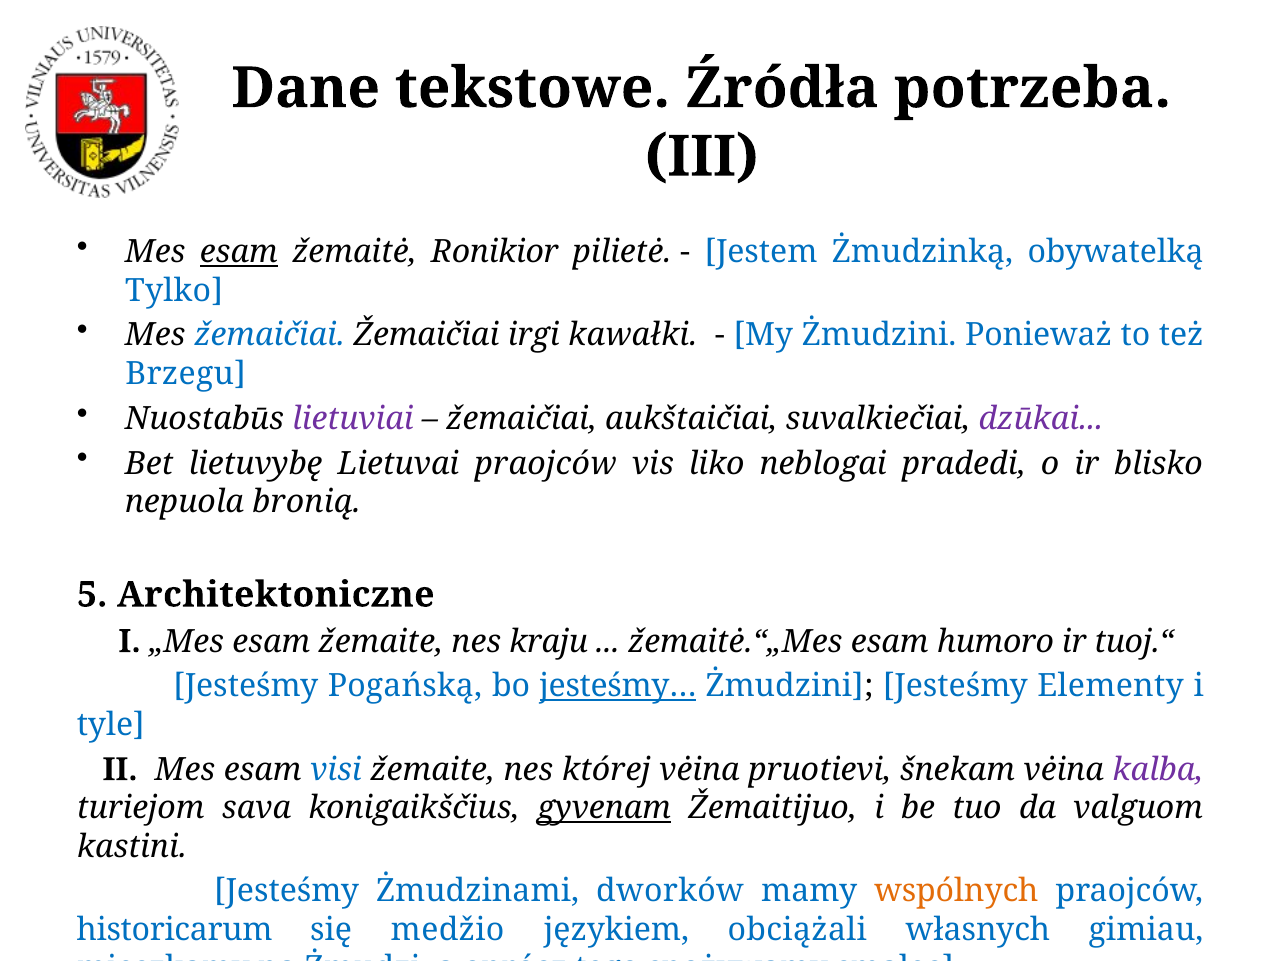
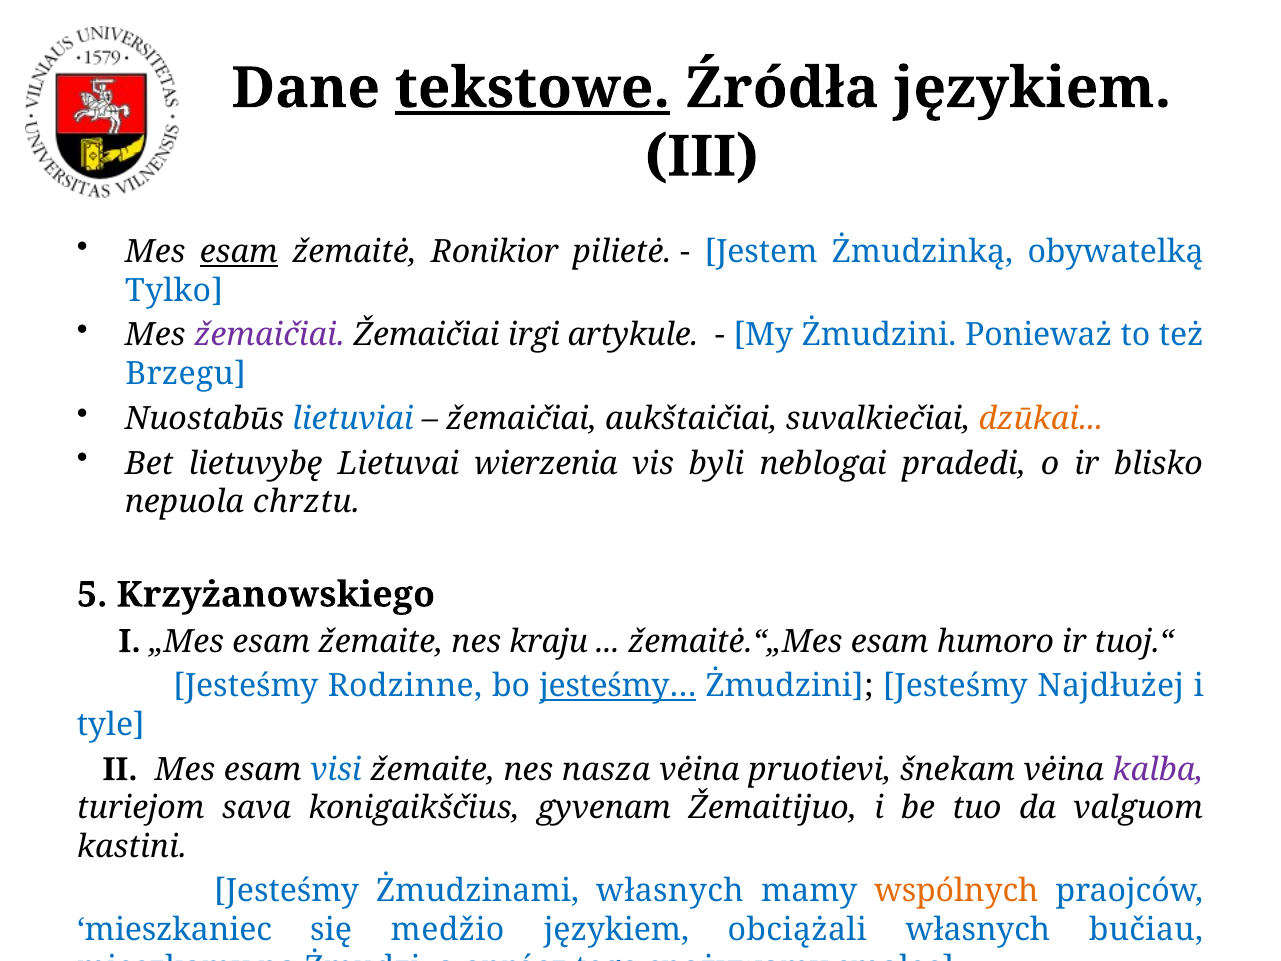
tekstowe underline: none -> present
Źródła potrzeba: potrzeba -> językiem
žemaičiai at (270, 335) colour: blue -> purple
kawałki: kawałki -> artykule
lietuviai colour: purple -> blue
dzūkai colour: purple -> orange
Lietuvai praojców: praojców -> wierzenia
liko: liko -> byli
bronią: bronią -> chrztu
Architektoniczne: Architektoniczne -> Krzyżanowskiego
Pogańską: Pogańską -> Rodzinne
Elementy: Elementy -> Najdłużej
której: której -> nasza
gyvenam underline: present -> none
Żmudzinami dworków: dworków -> własnych
historicarum: historicarum -> ʻmieszkaniec
gimiau: gimiau -> bučiau
